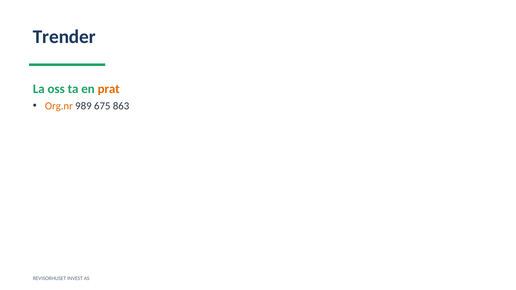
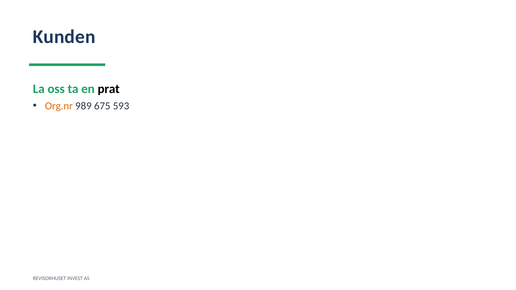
Trender: Trender -> Kunden
prat colour: orange -> black
863: 863 -> 593
